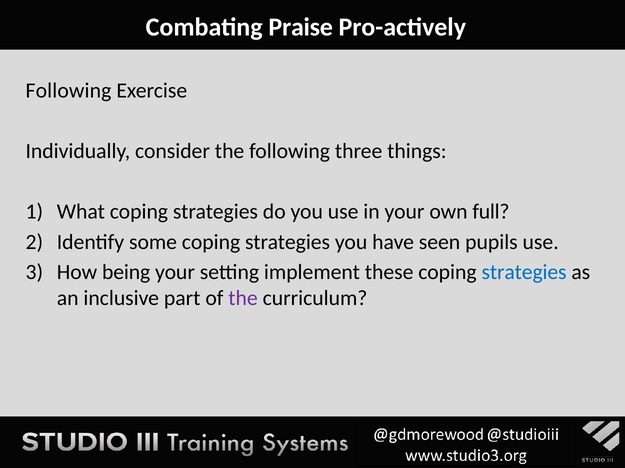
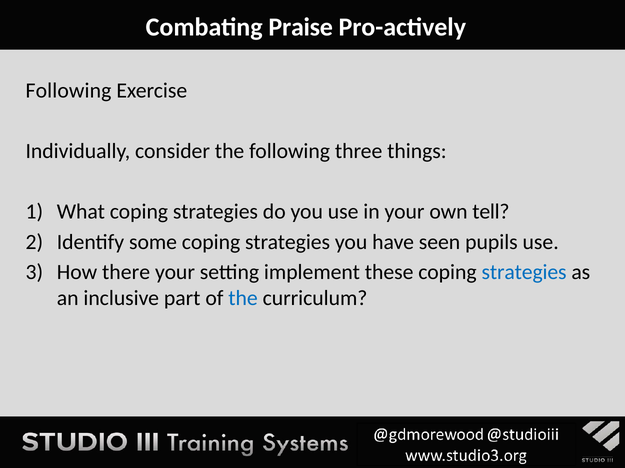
full: full -> tell
being: being -> there
the at (243, 299) colour: purple -> blue
